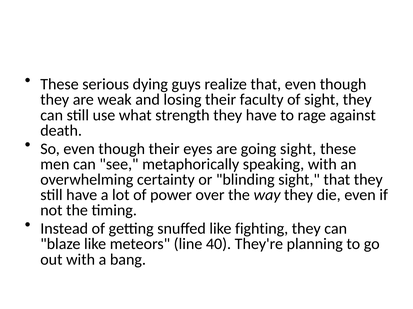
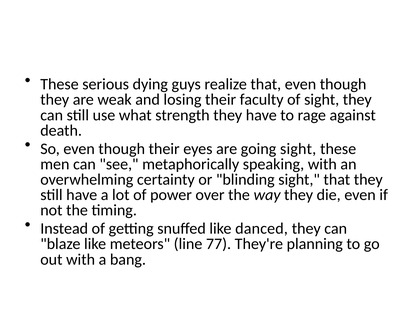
fighting: fighting -> danced
40: 40 -> 77
